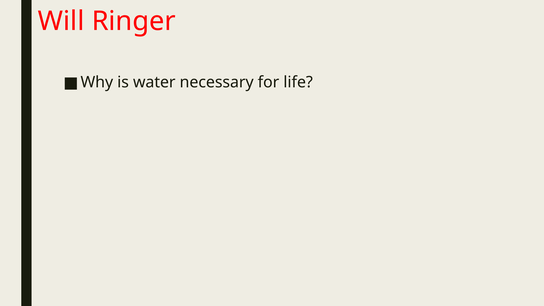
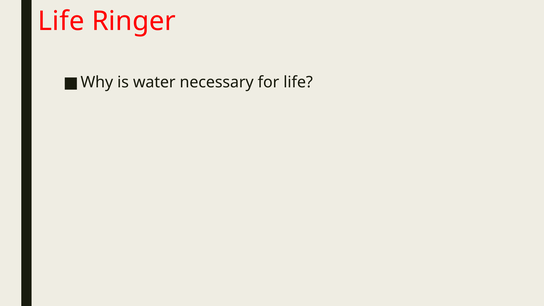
Will at (61, 21): Will -> Life
